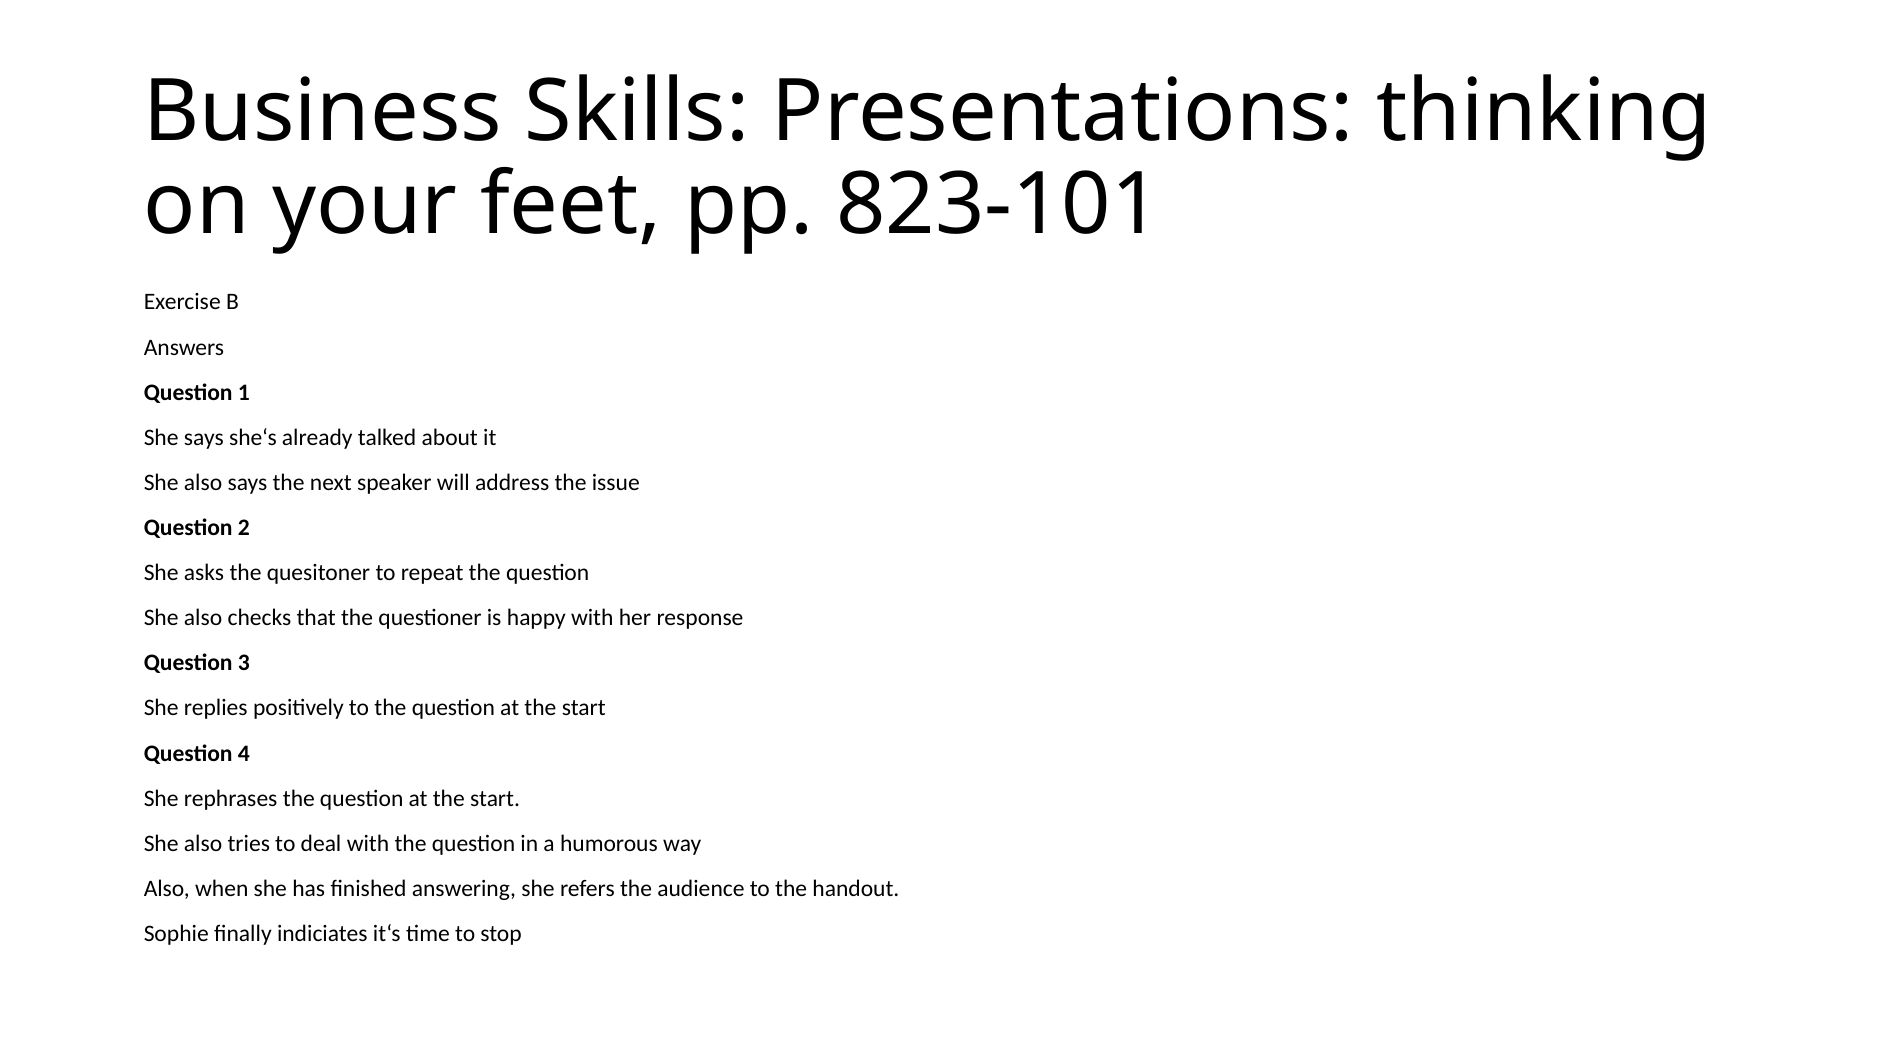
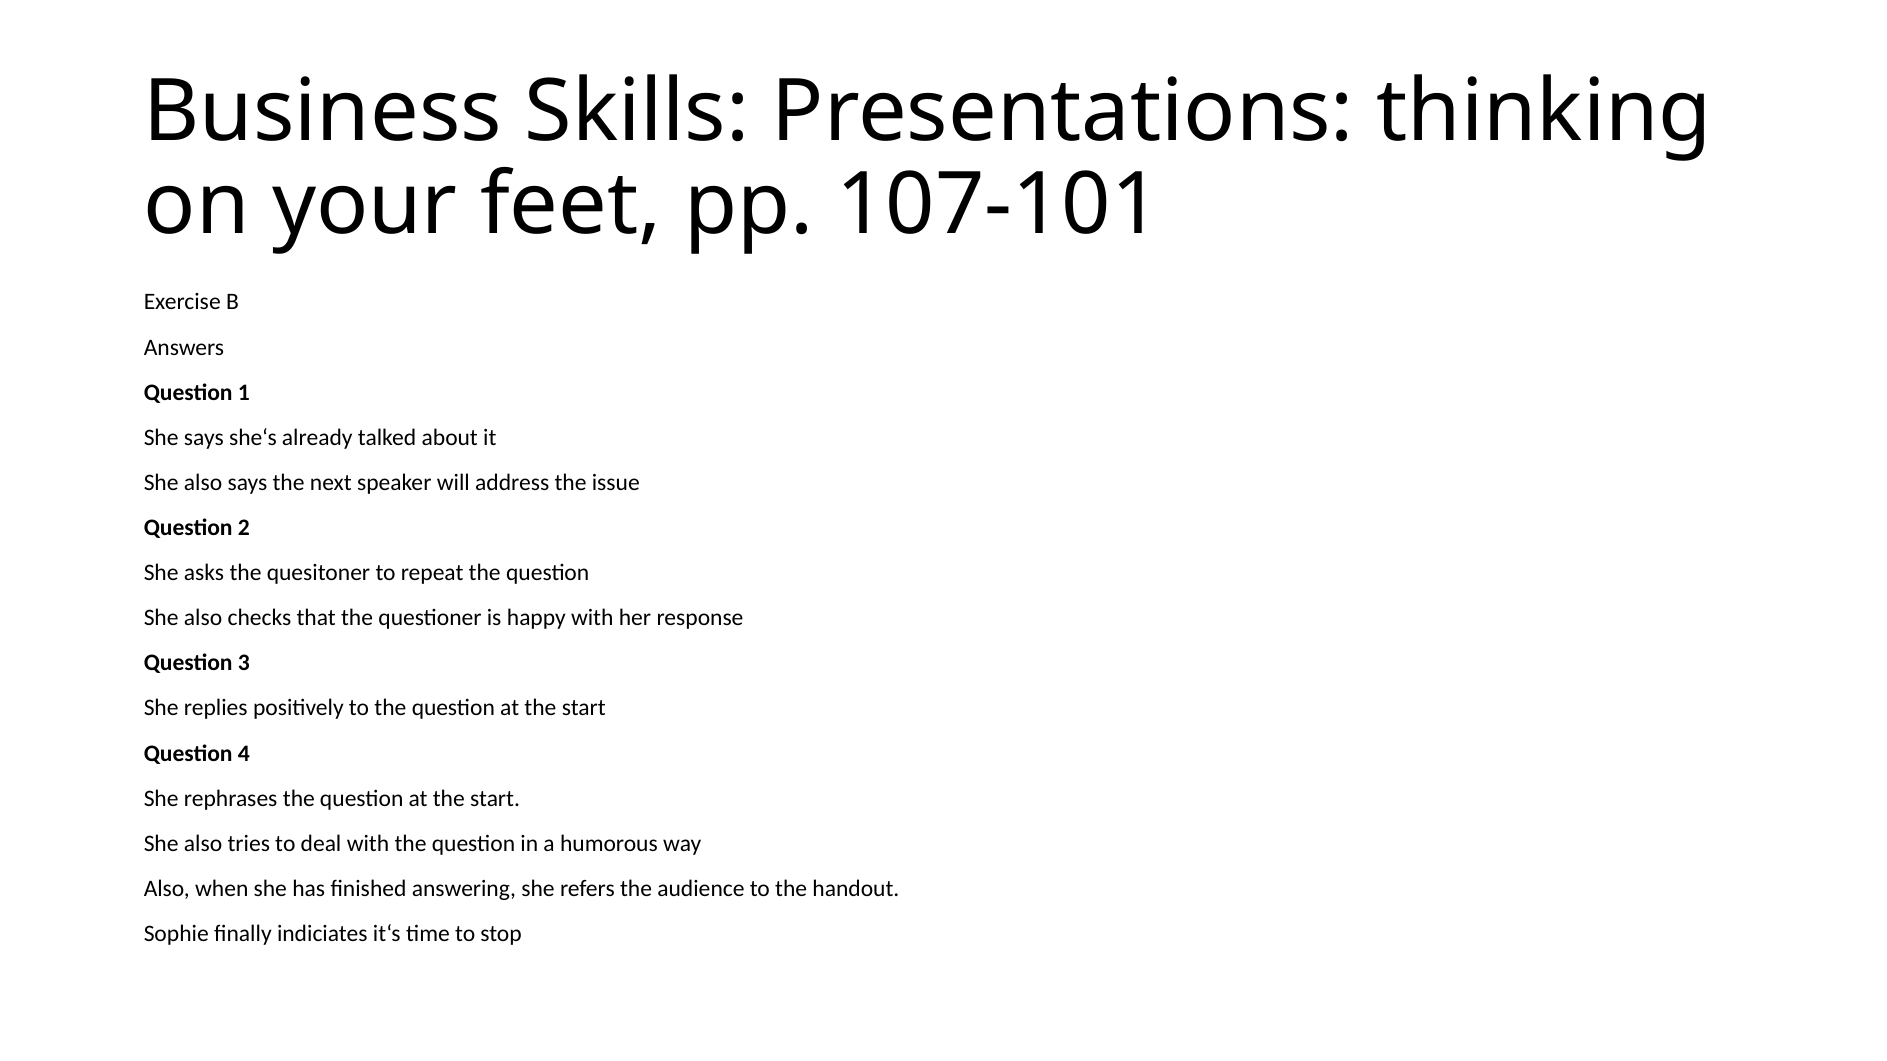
823-101: 823-101 -> 107-101
